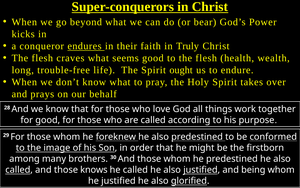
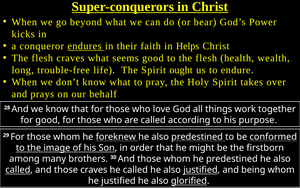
Truly: Truly -> Helps
those knows: knows -> craves
